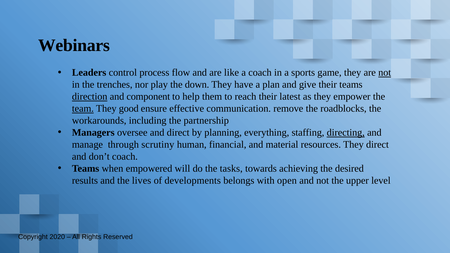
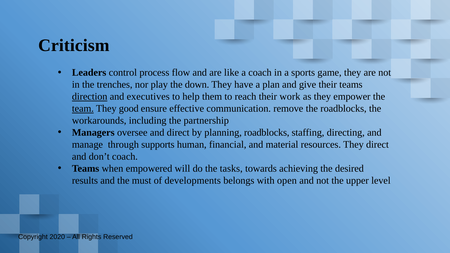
Webinars: Webinars -> Criticism
not at (385, 73) underline: present -> none
component: component -> executives
latest: latest -> work
planning everything: everything -> roadblocks
directing underline: present -> none
scrutiny: scrutiny -> supports
lives: lives -> must
